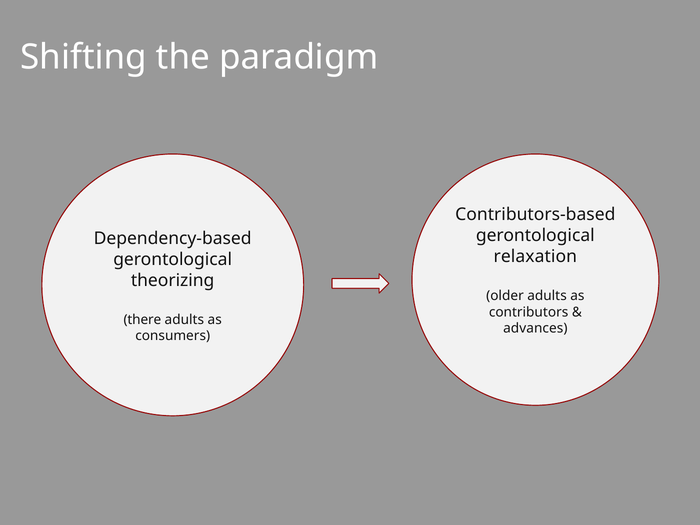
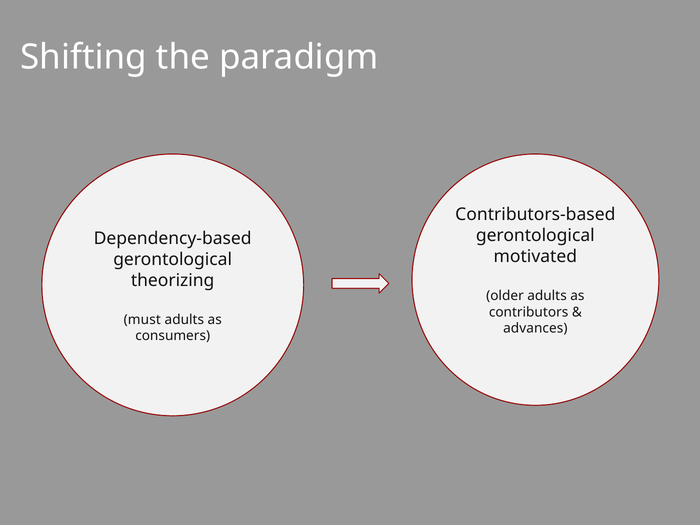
relaxation: relaxation -> motivated
there: there -> must
